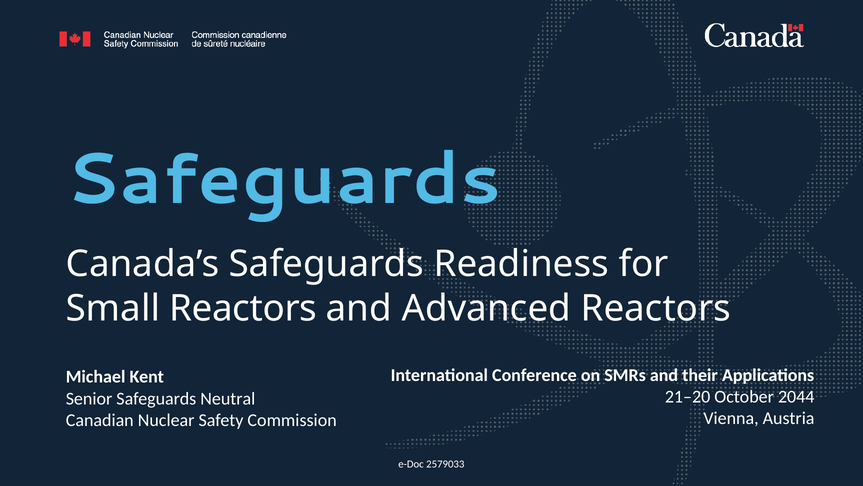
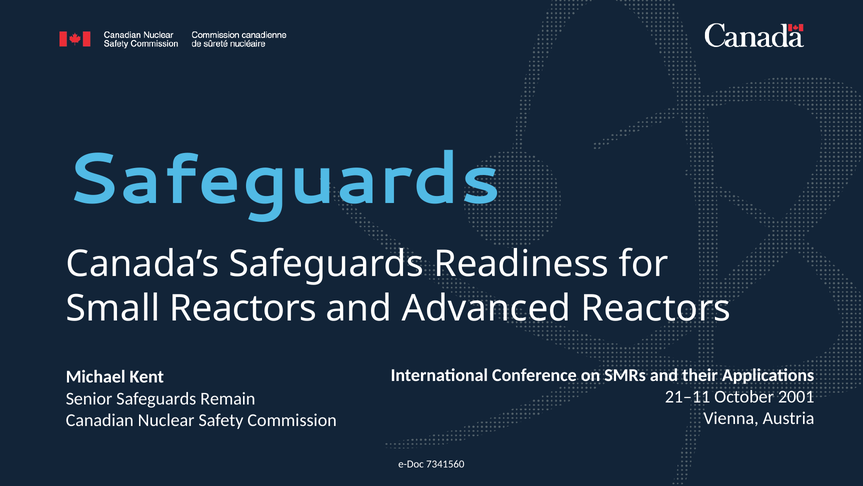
21–20: 21–20 -> 21–11
2044: 2044 -> 2001
Neutral: Neutral -> Remain
2579033: 2579033 -> 7341560
